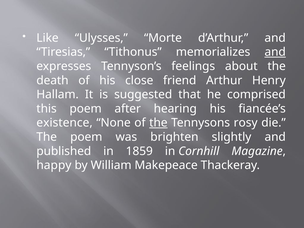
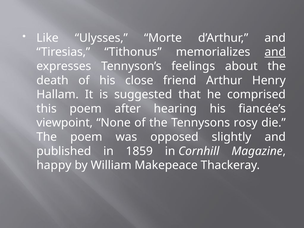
existence: existence -> viewpoint
the at (158, 123) underline: present -> none
brighten: brighten -> opposed
